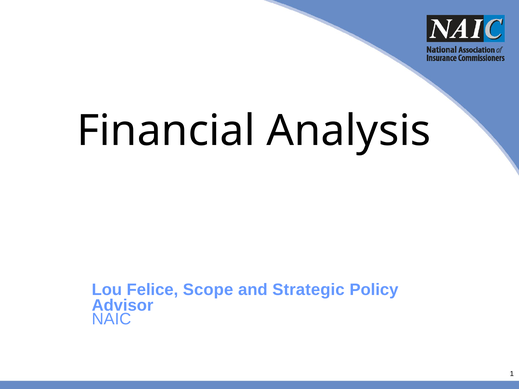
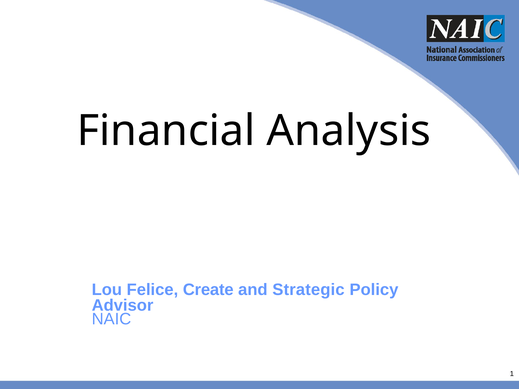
Scope: Scope -> Create
